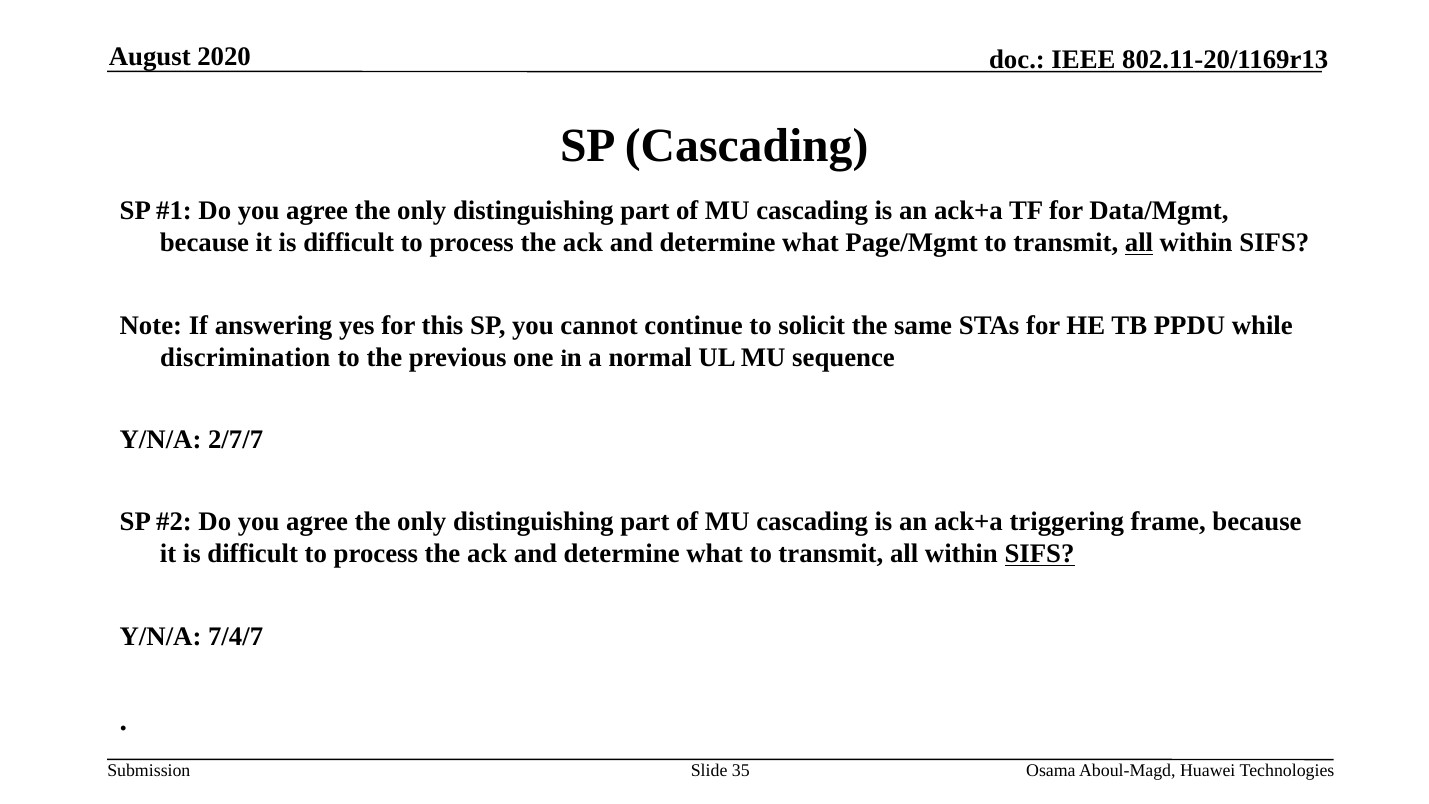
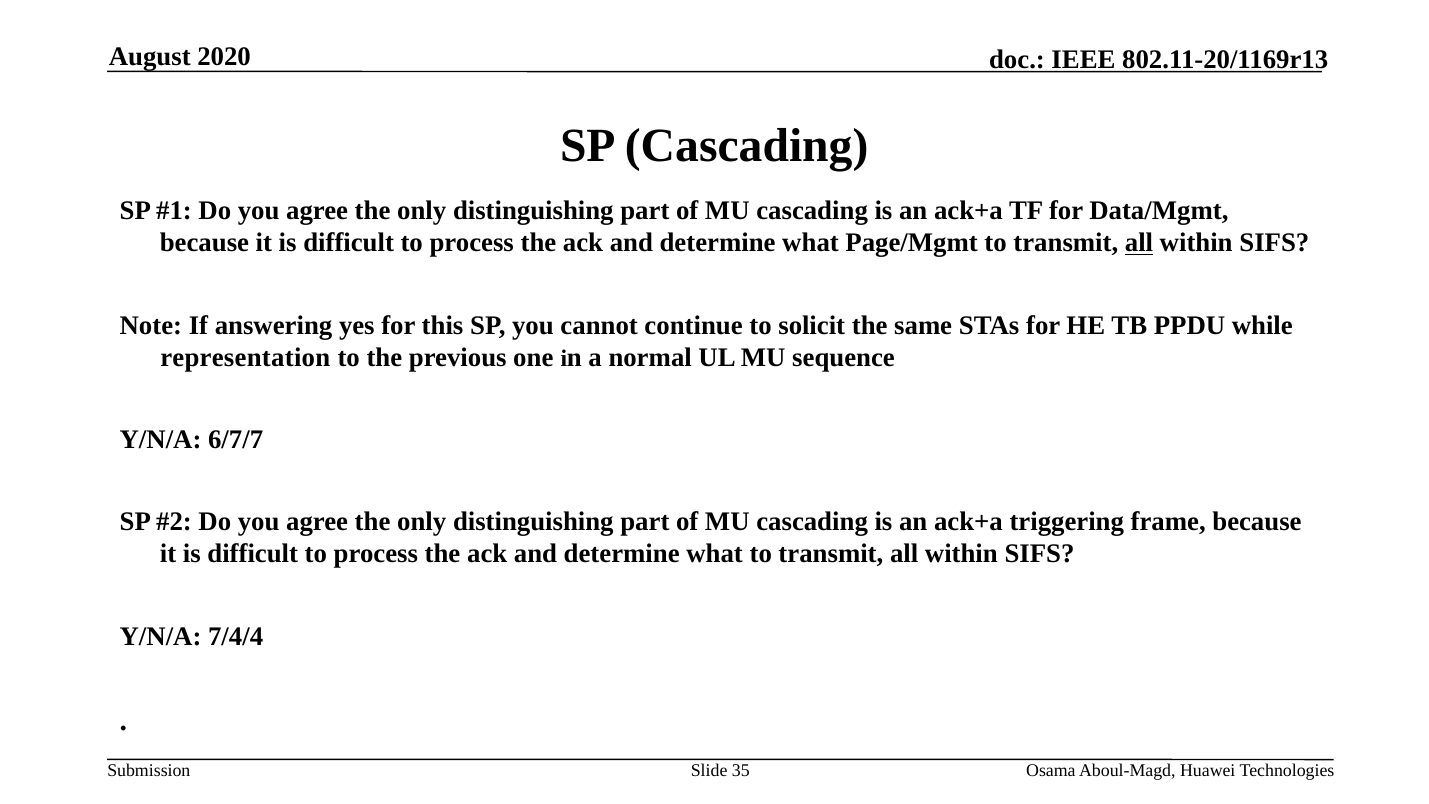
discrimination: discrimination -> representation
2/7/7: 2/7/7 -> 6/7/7
SIFS at (1040, 554) underline: present -> none
7/4/7: 7/4/7 -> 7/4/4
